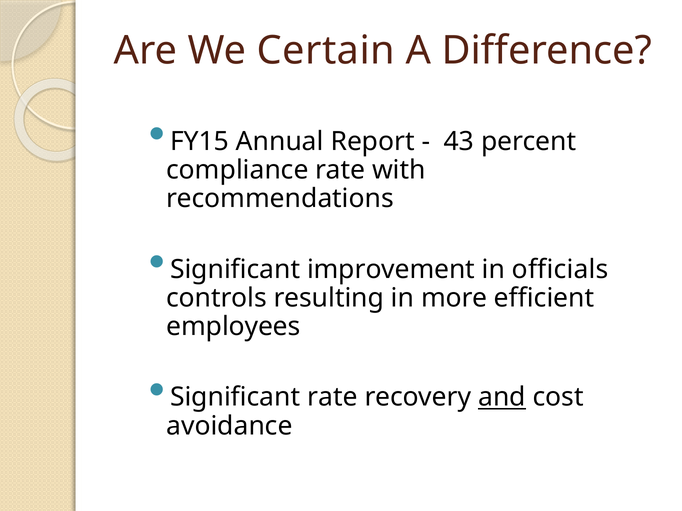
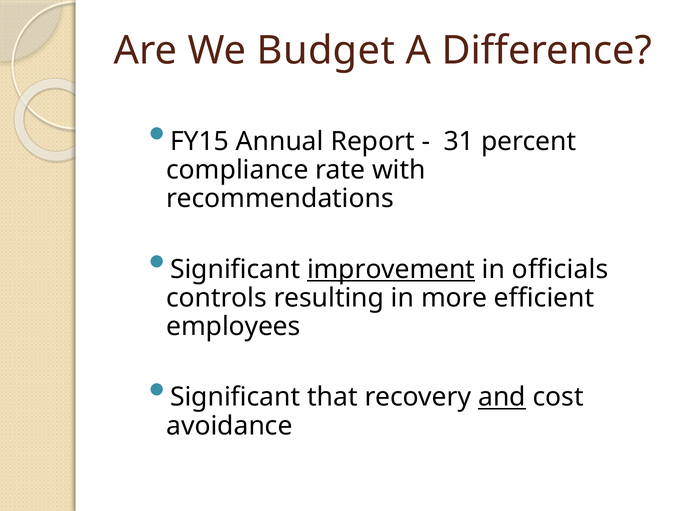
Certain: Certain -> Budget
43: 43 -> 31
improvement underline: none -> present
Significant rate: rate -> that
